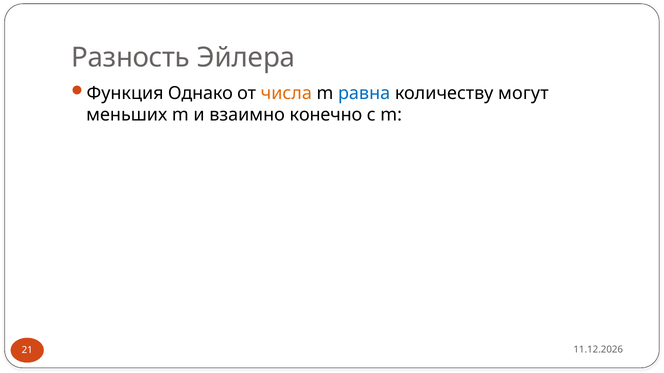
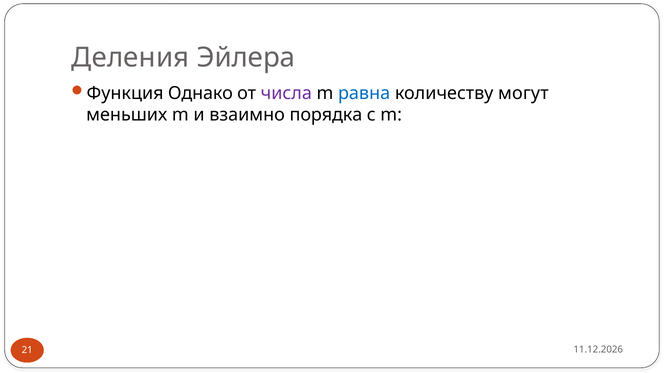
Разность: Разность -> Деления
числа colour: orange -> purple
конечно: конечно -> порядка
